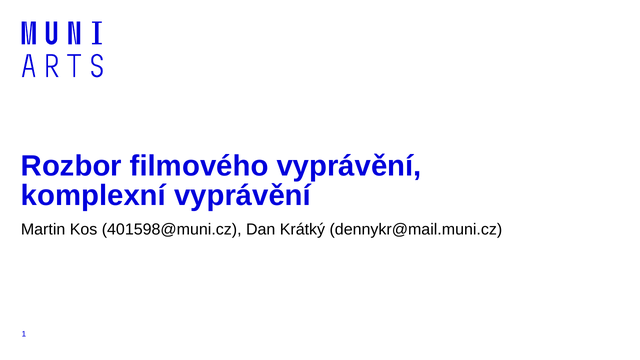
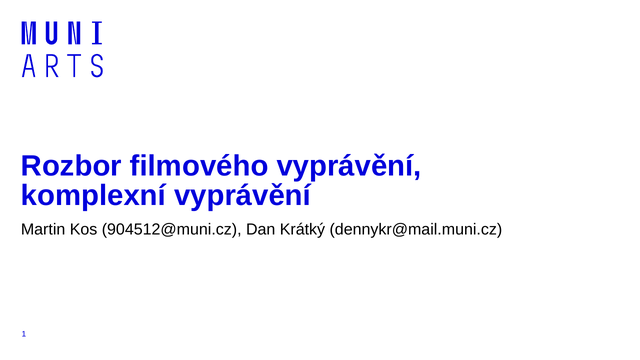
401598@muni.cz: 401598@muni.cz -> 904512@muni.cz
